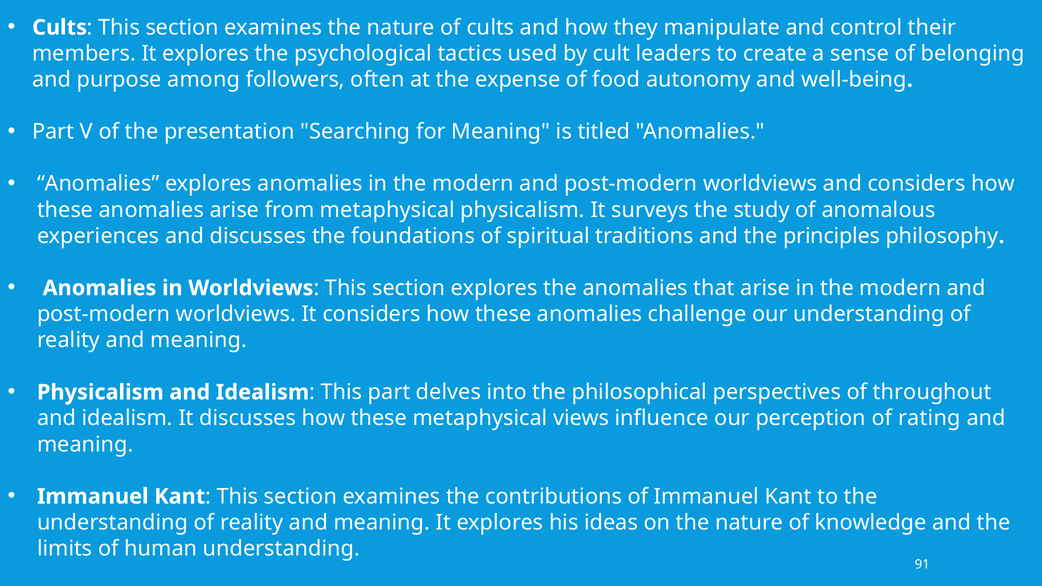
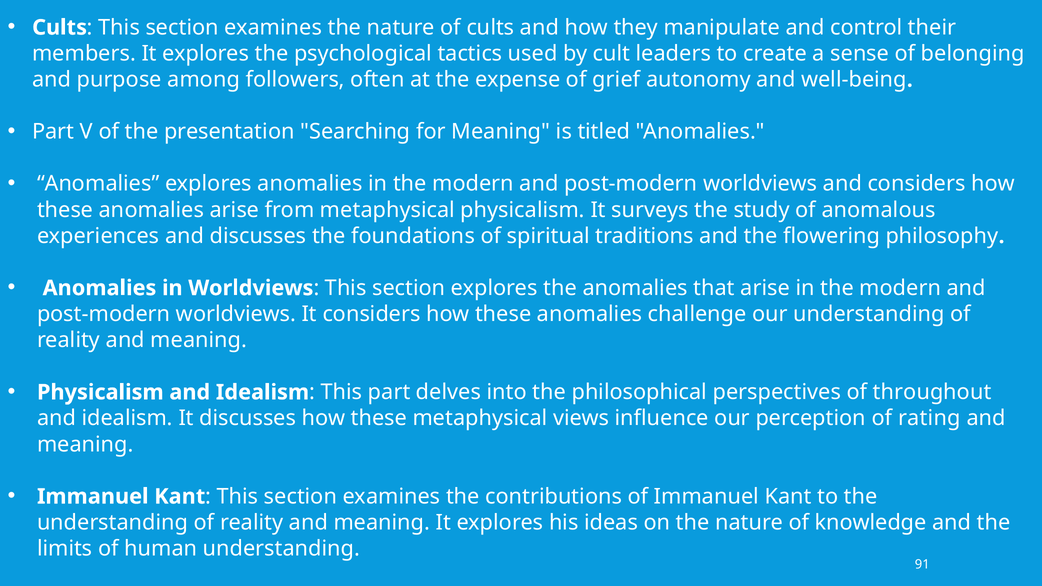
food: food -> grief
principles: principles -> flowering
